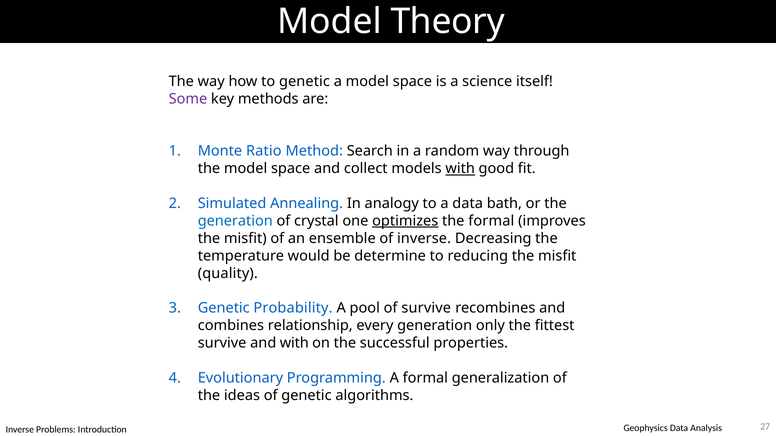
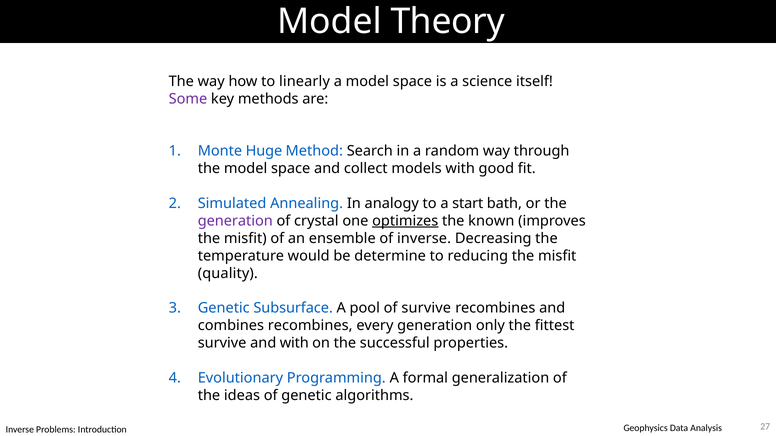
to genetic: genetic -> linearly
Ratio: Ratio -> Huge
with at (460, 169) underline: present -> none
a data: data -> start
generation at (235, 221) colour: blue -> purple
the formal: formal -> known
Probability: Probability -> Subsurface
combines relationship: relationship -> recombines
